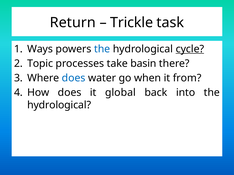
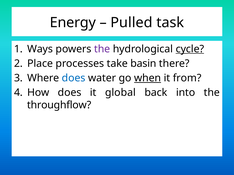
Return: Return -> Energy
Trickle: Trickle -> Pulled
the at (102, 49) colour: blue -> purple
Topic: Topic -> Place
when underline: none -> present
hydrological at (59, 105): hydrological -> throughflow
